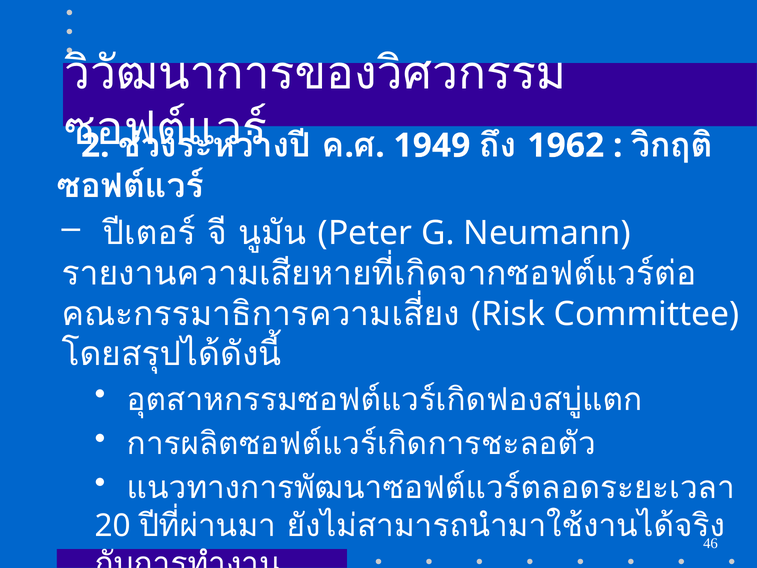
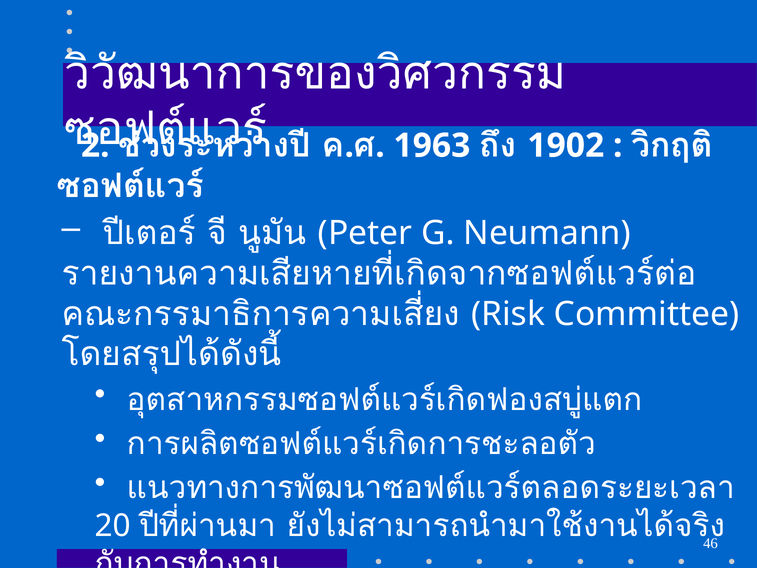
1949: 1949 -> 1963
1962: 1962 -> 1902
